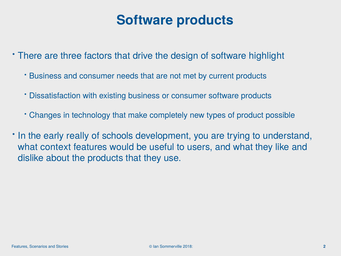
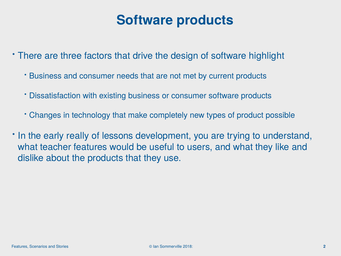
schools: schools -> lessons
context: context -> teacher
